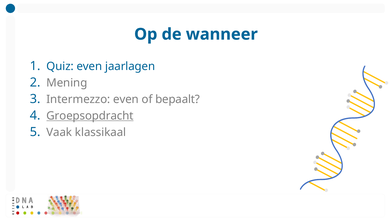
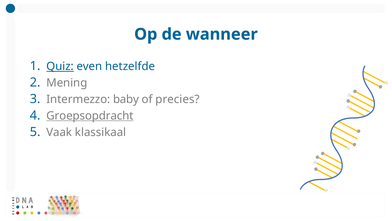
Quiz underline: none -> present
jaarlagen: jaarlagen -> hetzelfde
Intermezzo even: even -> baby
bepaalt: bepaalt -> precies
